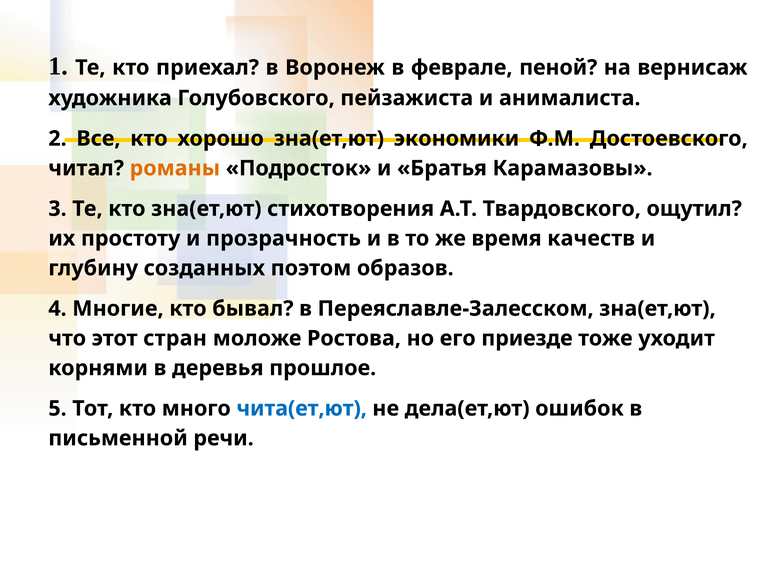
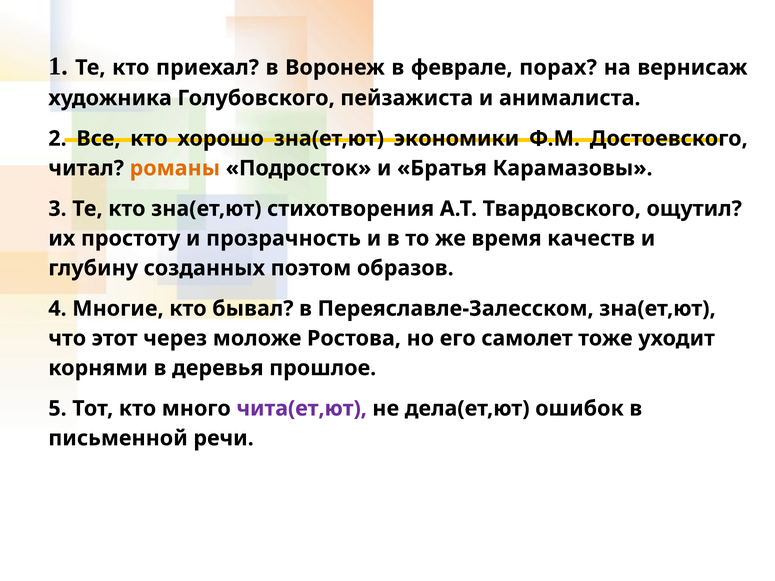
пеной: пеной -> порах
стран: стран -> через
приезде: приезде -> самолет
чита(ет,ют colour: blue -> purple
